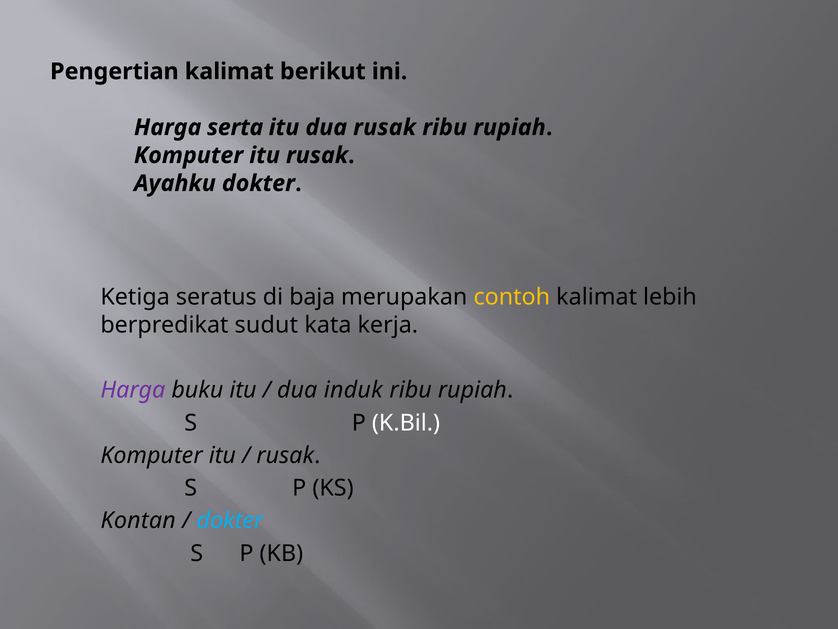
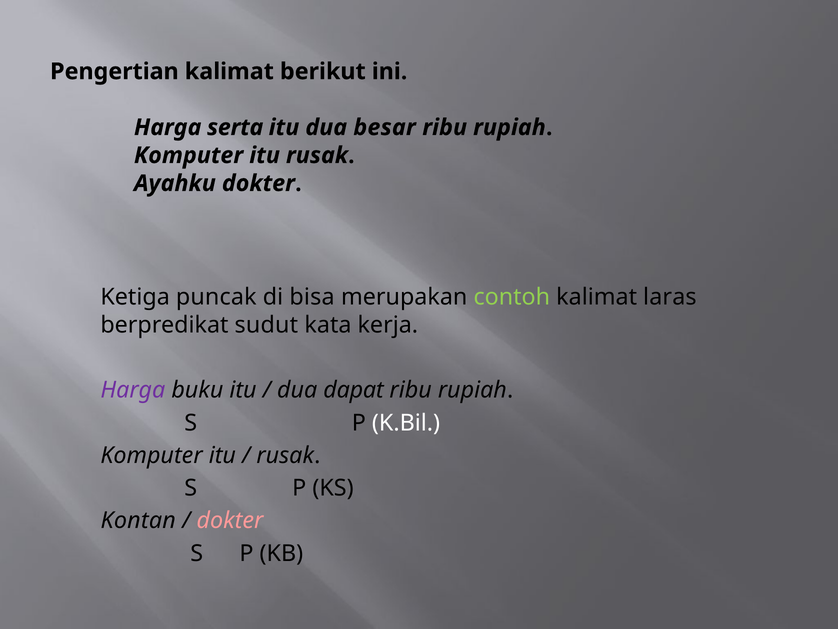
dua rusak: rusak -> besar
seratus: seratus -> puncak
baja: baja -> bisa
contoh colour: yellow -> light green
lebih: lebih -> laras
induk: induk -> dapat
dokter at (230, 520) colour: light blue -> pink
